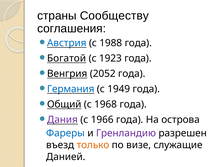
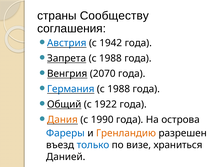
1988: 1988 -> 1942
Богатой: Богатой -> Запрета
1923 at (110, 58): 1923 -> 1988
2052: 2052 -> 2070
1949 at (119, 89): 1949 -> 1988
1968: 1968 -> 1922
Дания colour: purple -> orange
1966: 1966 -> 1990
Гренландию colour: purple -> orange
только colour: orange -> blue
служащие: служащие -> храниться
